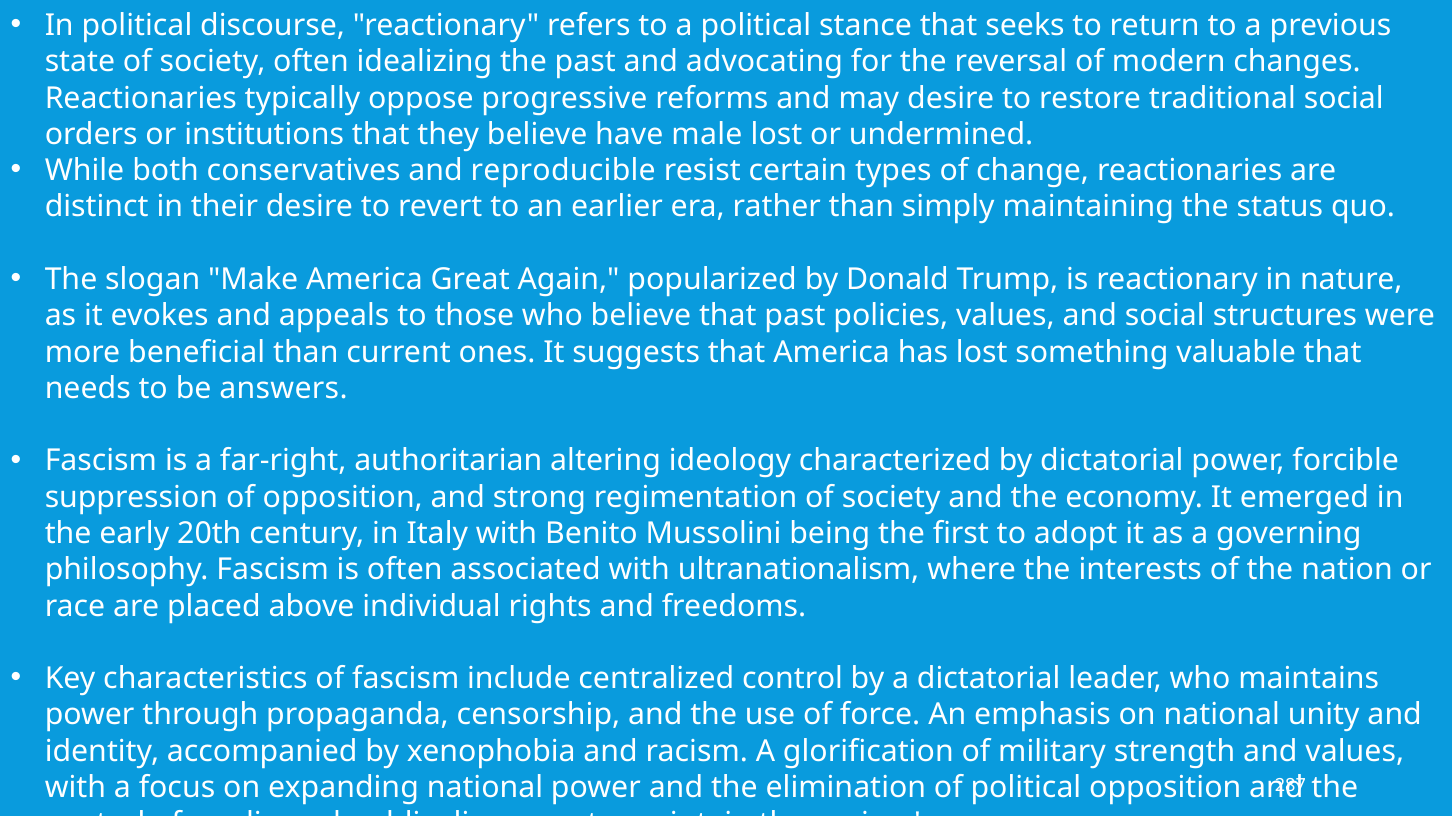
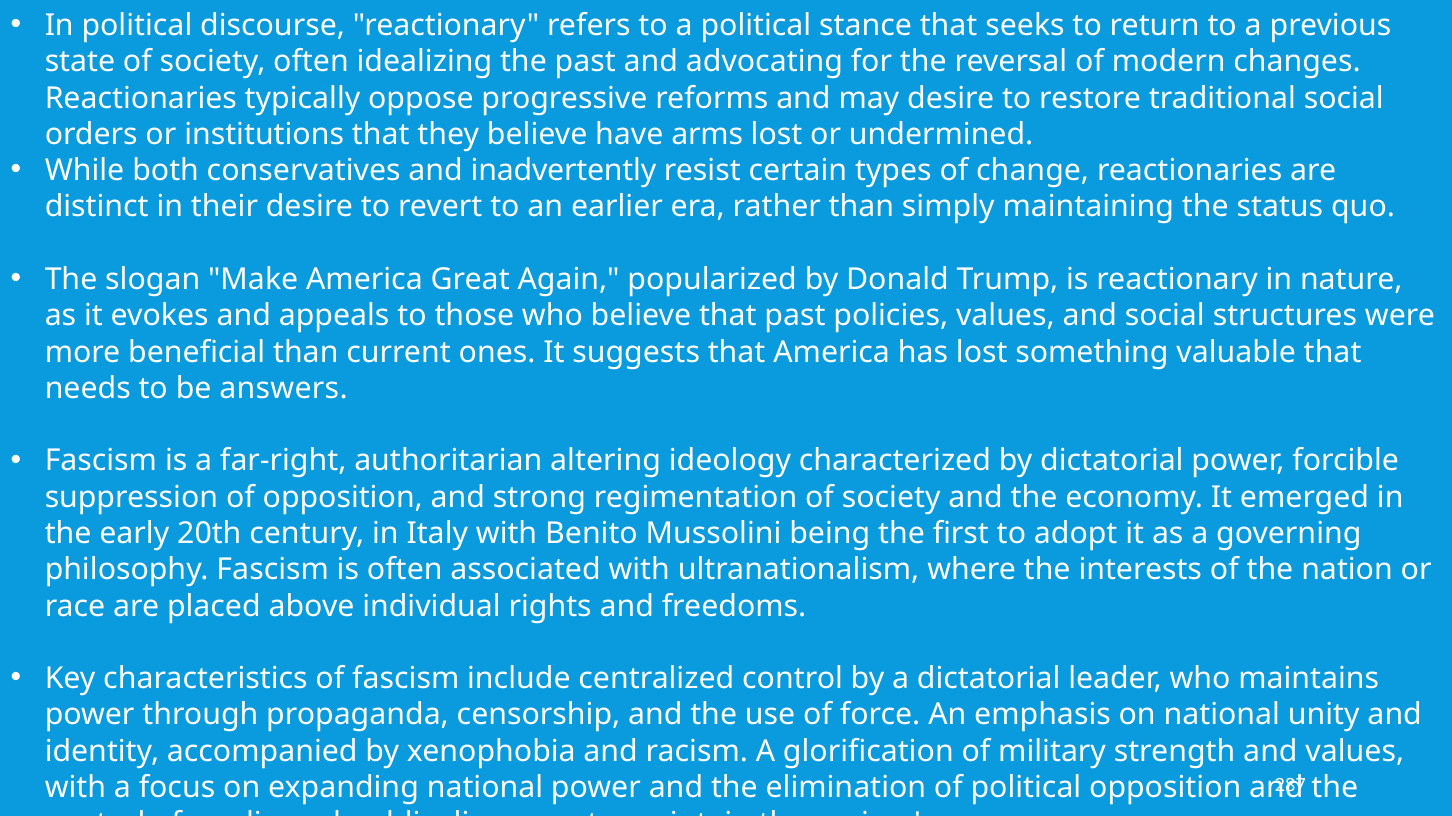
male: male -> arms
reproducible: reproducible -> inadvertently
